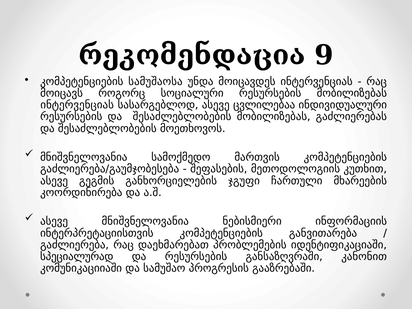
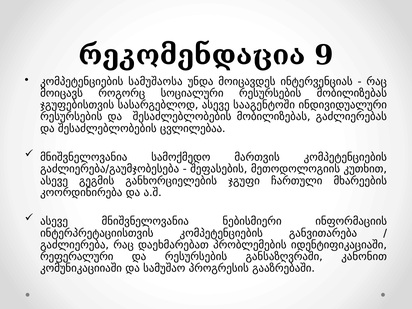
ინტერვენციას at (77, 105): ინტერვენციას -> ჯგუფებისთვის
ცვლილებაა: ცვლილებაა -> სააგენტოში
მოეთხოვოს: მოეთხოვოს -> ცვლილებაა
სპეციალურად: სპეციალურად -> რეფერალური
